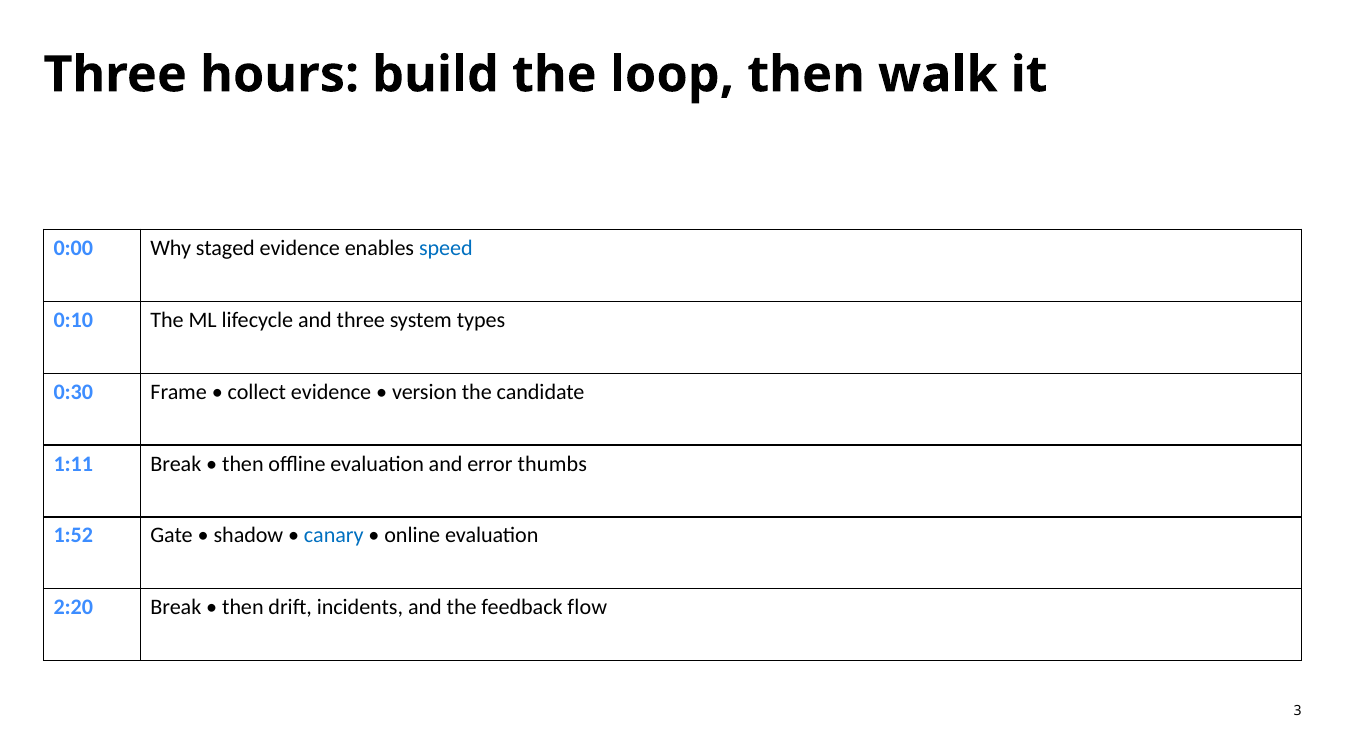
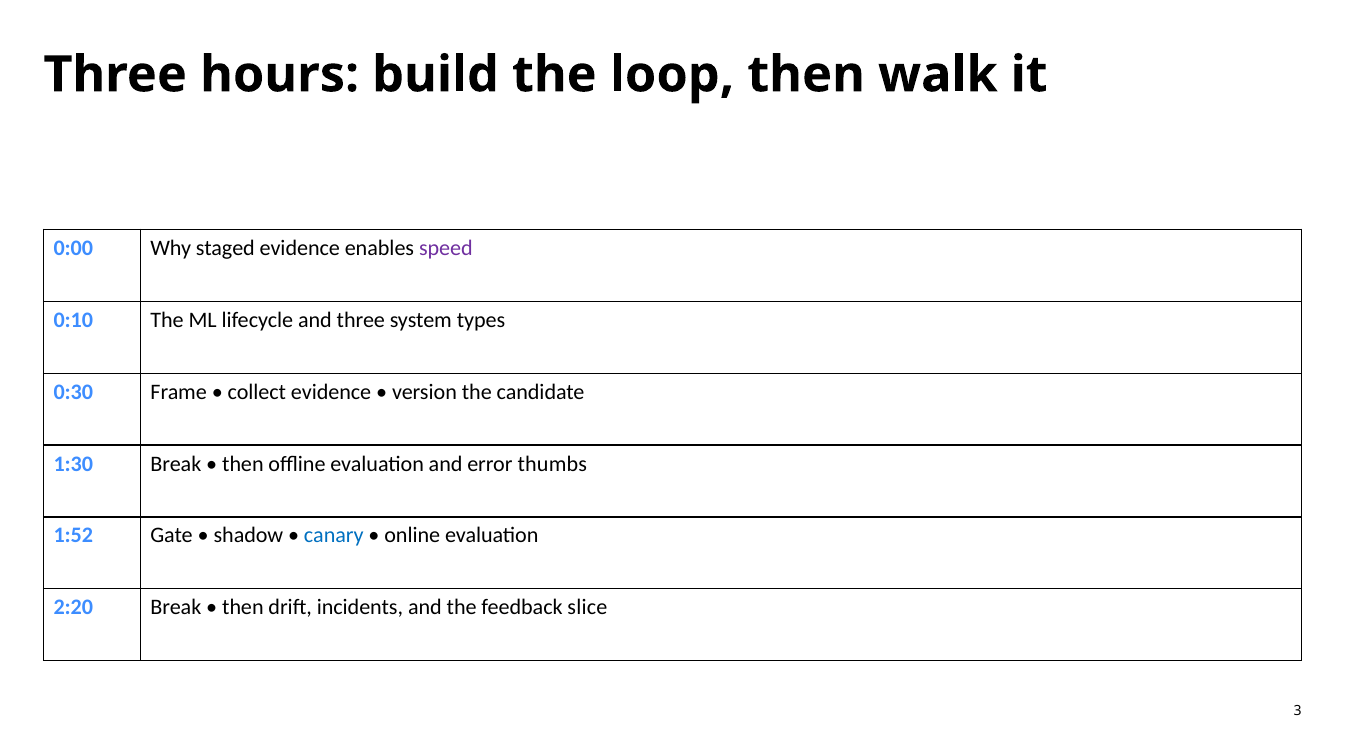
speed colour: blue -> purple
1:11: 1:11 -> 1:30
flow: flow -> slice
